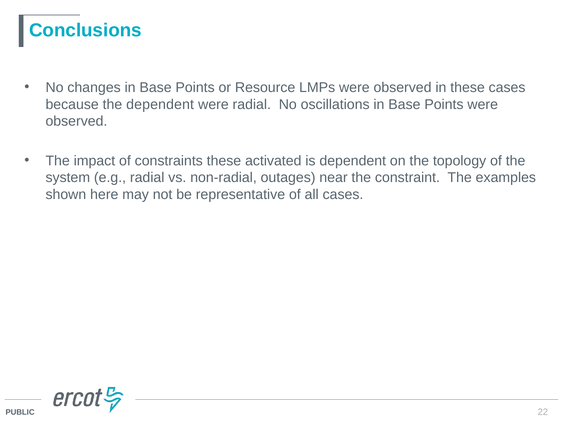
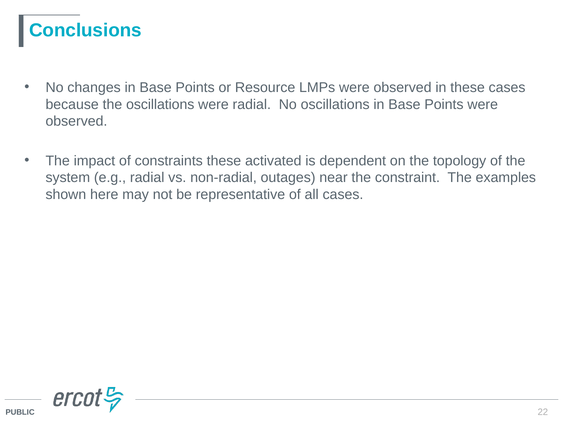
the dependent: dependent -> oscillations
